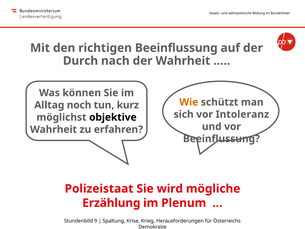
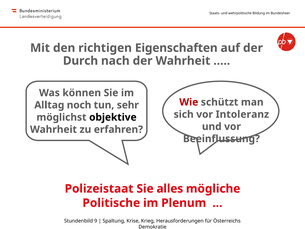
richtigen Beeinflussung: Beeinflussung -> Eigenschaften
Wie colour: orange -> red
kurz: kurz -> sehr
wird: wird -> alles
Erzählung: Erzählung -> Politische
